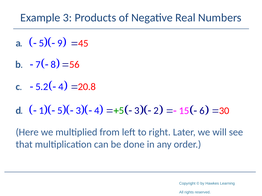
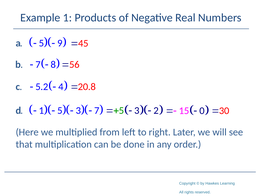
Example 3: 3 -> 1
4 at (97, 111): 4 -> 7
6: 6 -> 0
